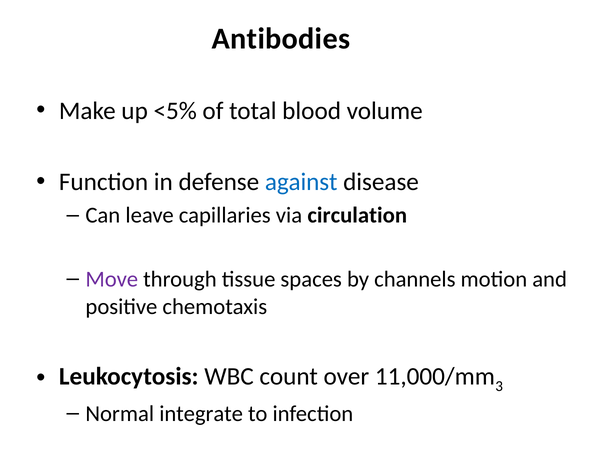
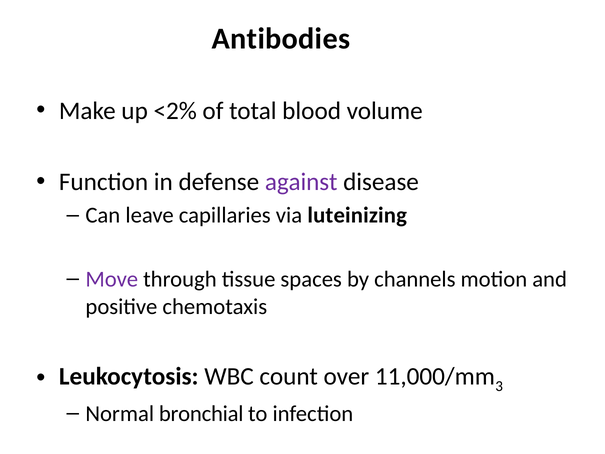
<5%: <5% -> <2%
against colour: blue -> purple
circulation: circulation -> luteinizing
integrate: integrate -> bronchial
